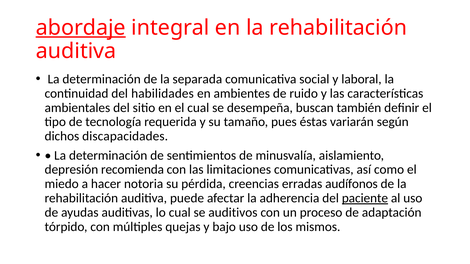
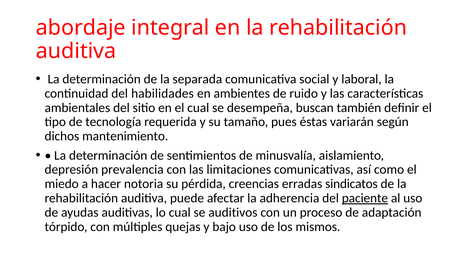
abordaje underline: present -> none
discapacidades: discapacidades -> mantenimiento
recomienda: recomienda -> prevalencia
audífonos: audífonos -> sindicatos
